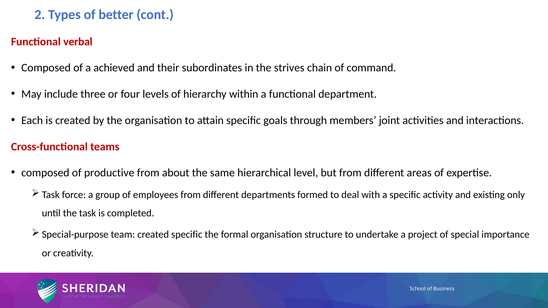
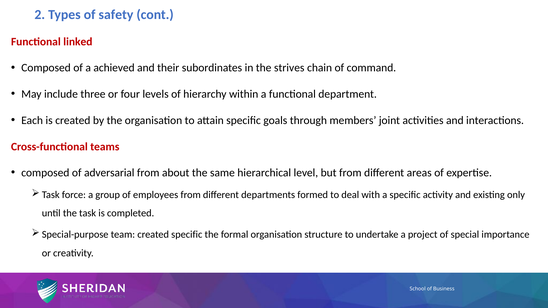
better: better -> safety
verbal: verbal -> linked
productive: productive -> adversarial
